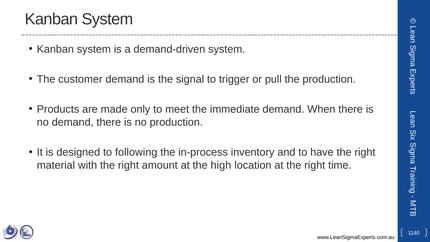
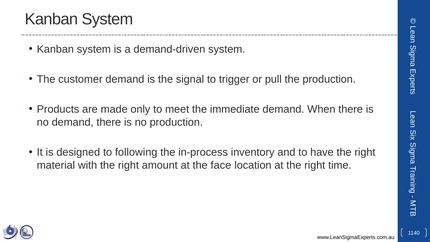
high: high -> face
